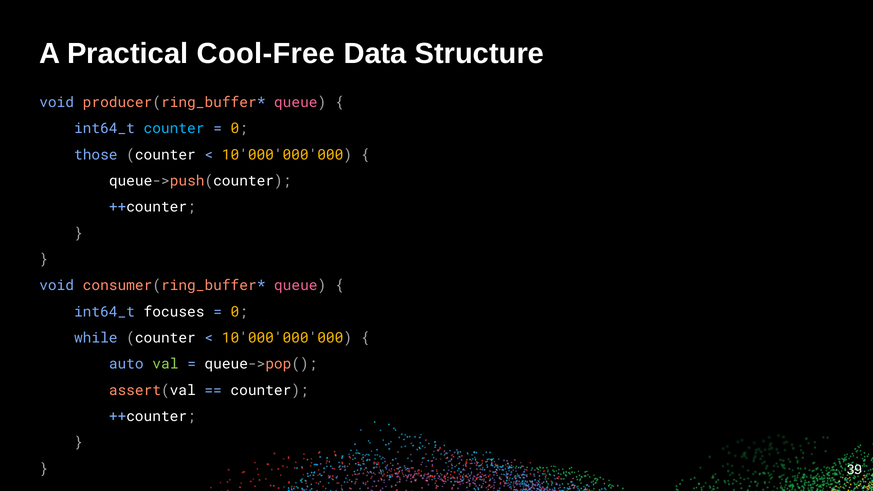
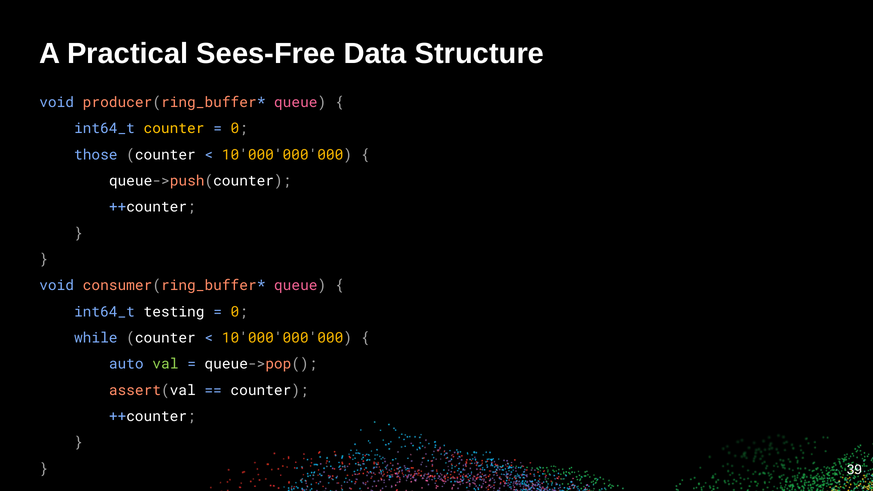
Cool-Free: Cool-Free -> Sees-Free
counter at (174, 129) colour: light blue -> yellow
focuses: focuses -> testing
